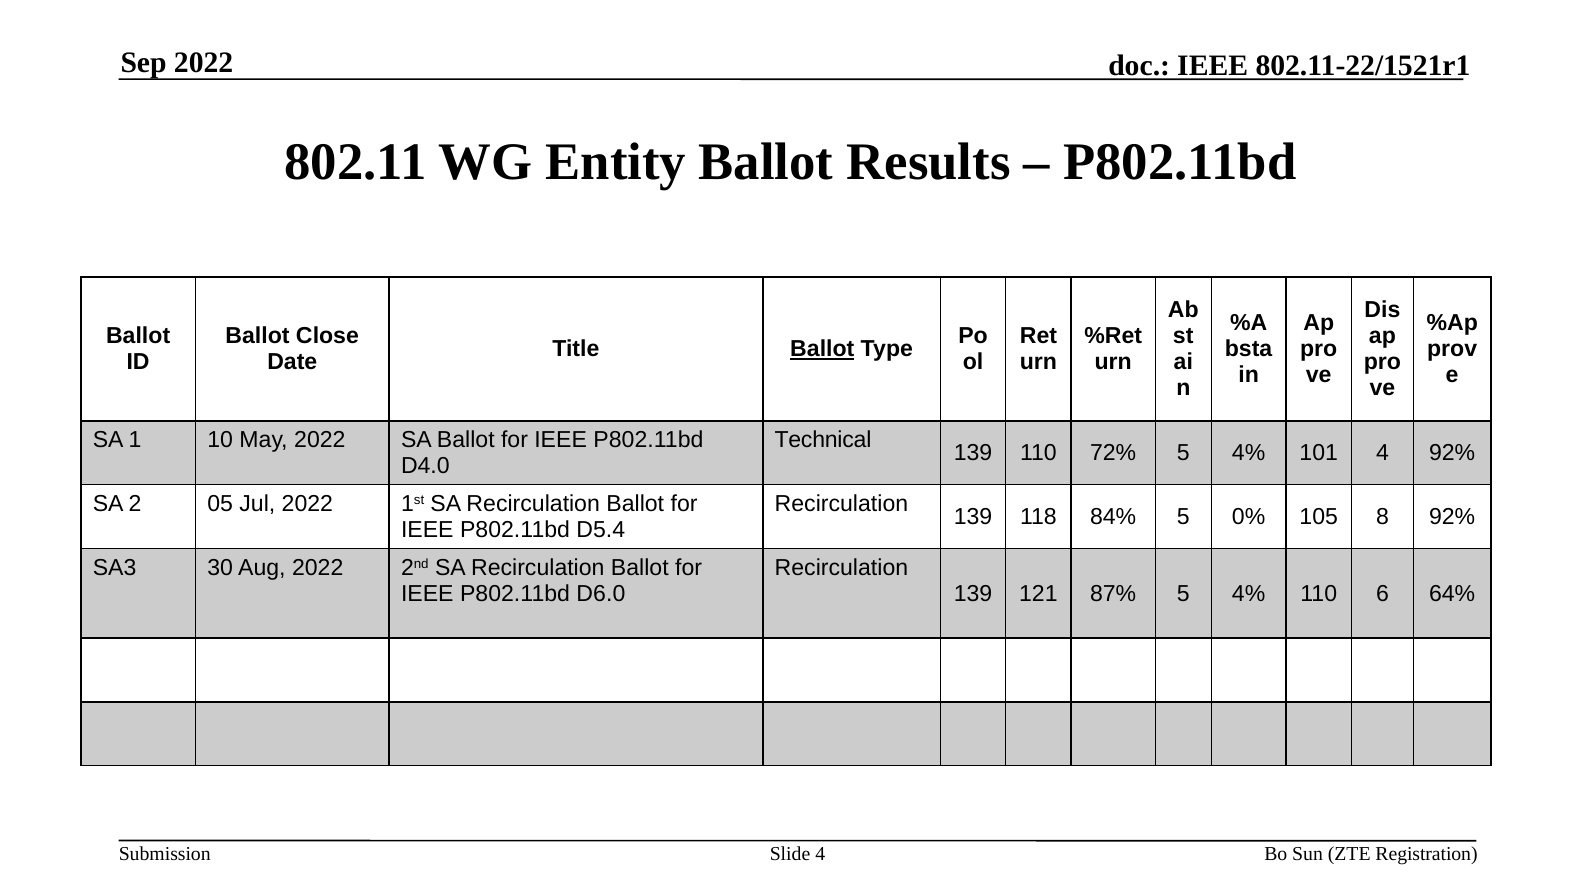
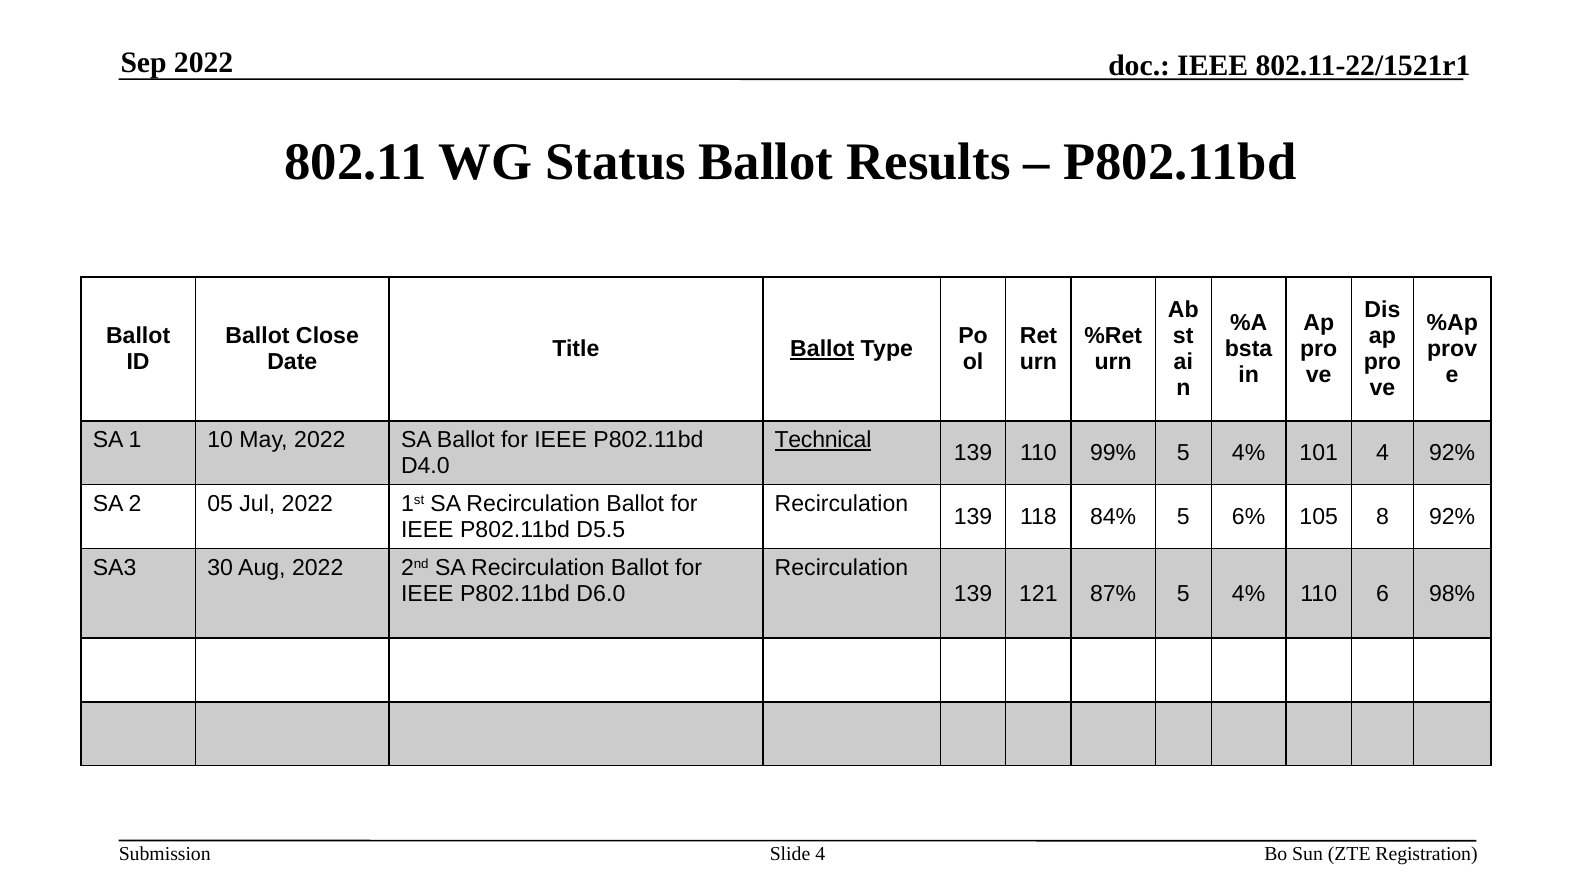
Entity: Entity -> Status
Technical underline: none -> present
72%: 72% -> 99%
0%: 0% -> 6%
D5.4: D5.4 -> D5.5
64%: 64% -> 98%
